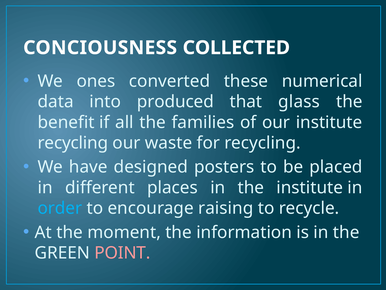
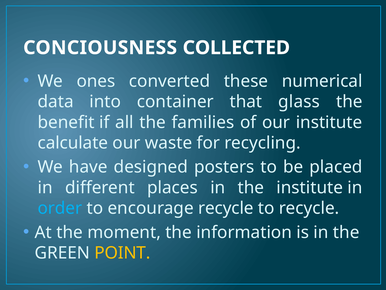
produced: produced -> container
recycling at (73, 143): recycling -> calculate
encourage raising: raising -> recycle
POINT colour: pink -> yellow
